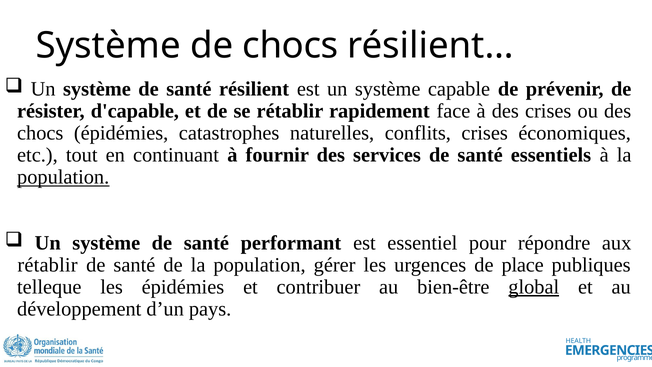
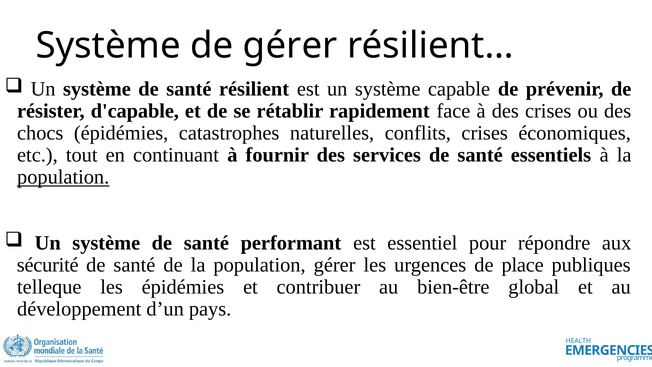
de chocs: chocs -> gérer
rétablir at (48, 265): rétablir -> sécurité
global underline: present -> none
